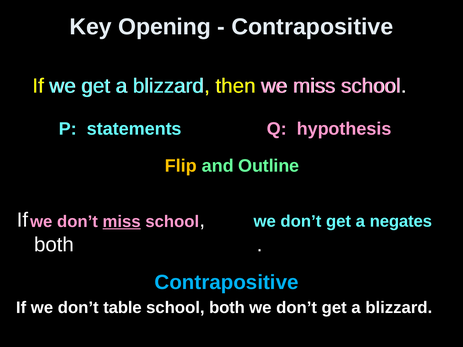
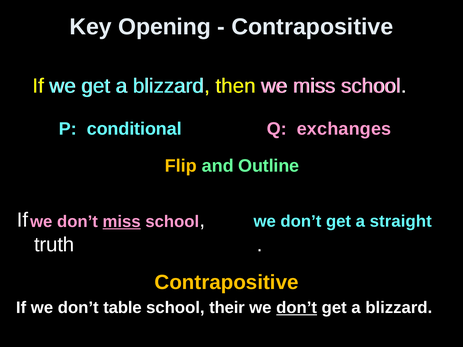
statements: statements -> conditional
hypothesis: hypothesis -> exchanges
negates: negates -> straight
both at (54, 245): both -> truth
Contrapositive at (227, 282) colour: light blue -> yellow
school both: both -> their
don’t at (297, 308) underline: none -> present
